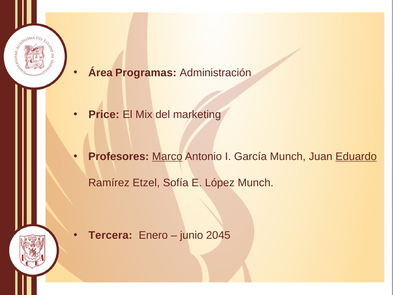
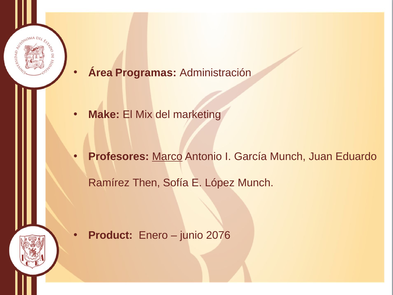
Price: Price -> Make
Eduardo underline: present -> none
Etzel: Etzel -> Then
Tercera: Tercera -> Product
2045: 2045 -> 2076
